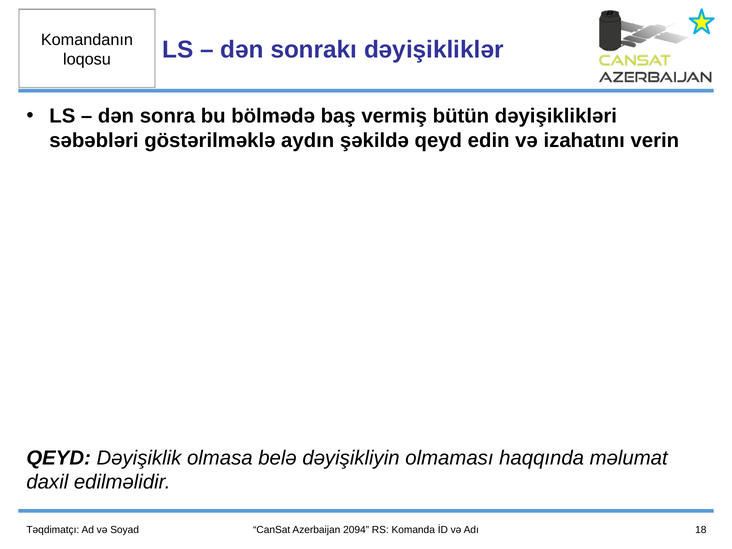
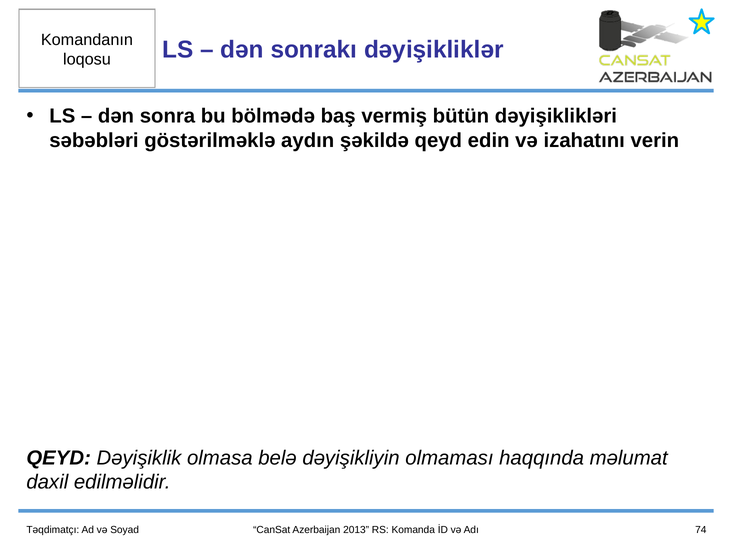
2094: 2094 -> 2013
18: 18 -> 74
